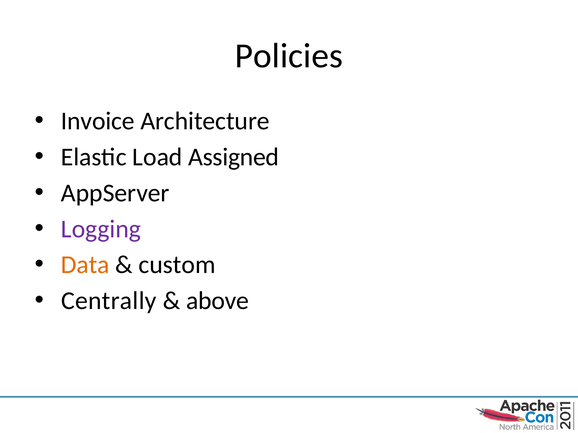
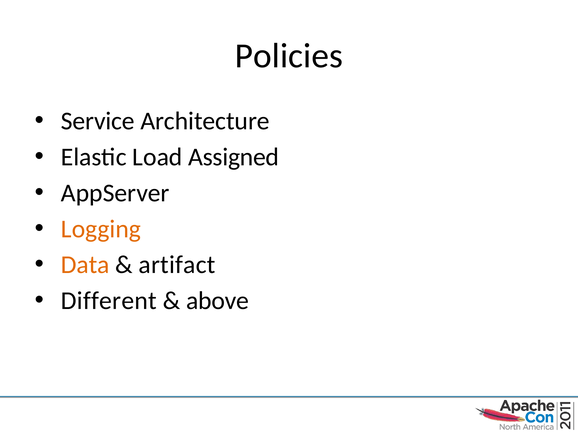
Invoice: Invoice -> Service
Logging colour: purple -> orange
custom: custom -> artifact
Centrally: Centrally -> Different
